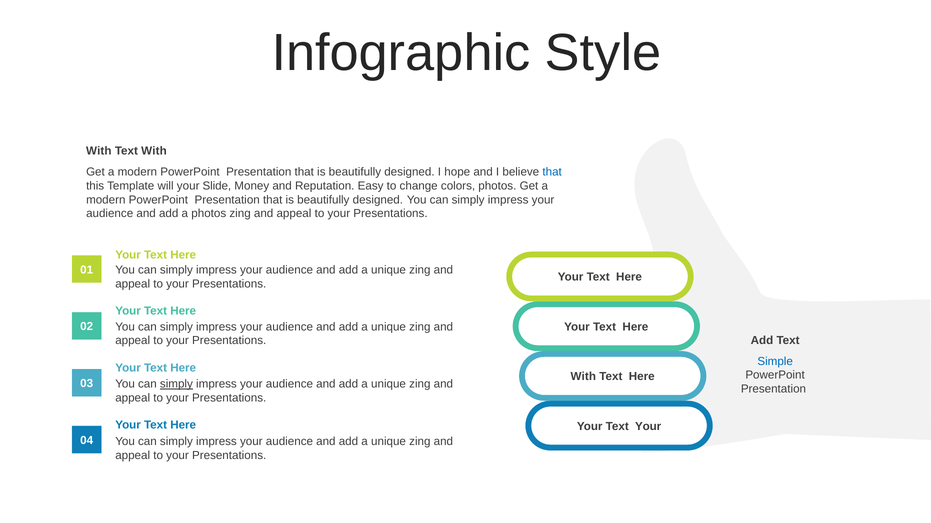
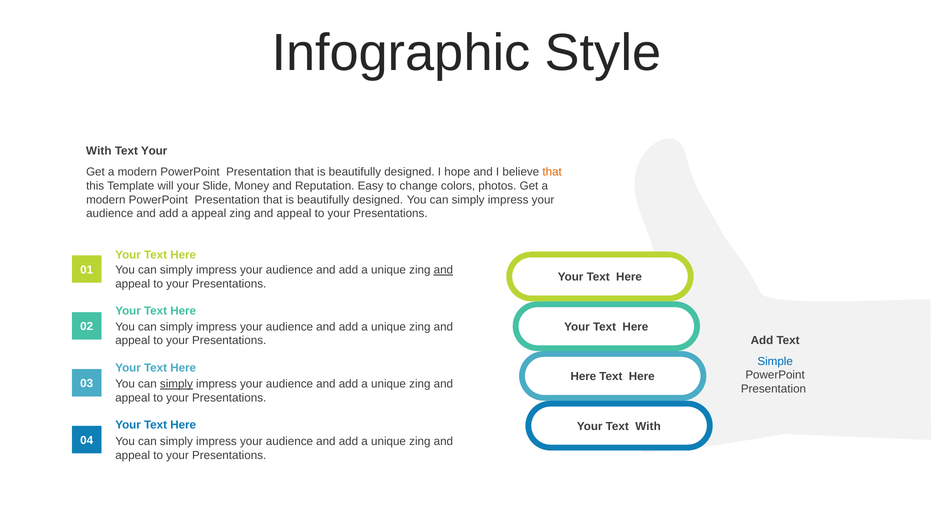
Text With: With -> Your
that at (552, 172) colour: blue -> orange
a photos: photos -> appeal
and at (443, 270) underline: none -> present
With at (583, 377): With -> Here
Text Your: Your -> With
